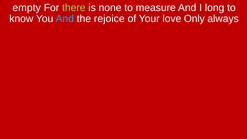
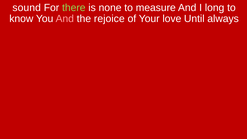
empty: empty -> sound
And at (65, 19) colour: light blue -> pink
Only: Only -> Until
